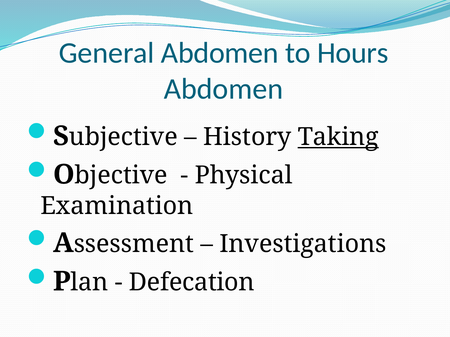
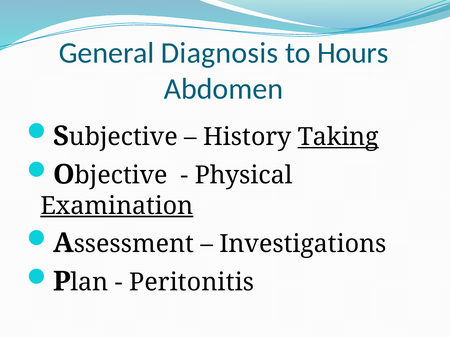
General Abdomen: Abdomen -> Diagnosis
Examination underline: none -> present
Defecation: Defecation -> Peritonitis
